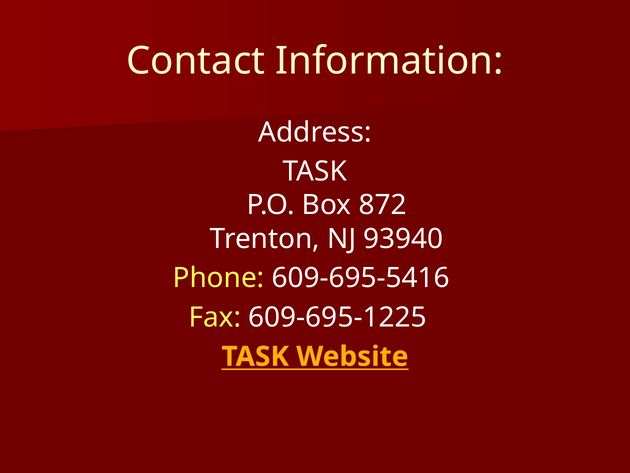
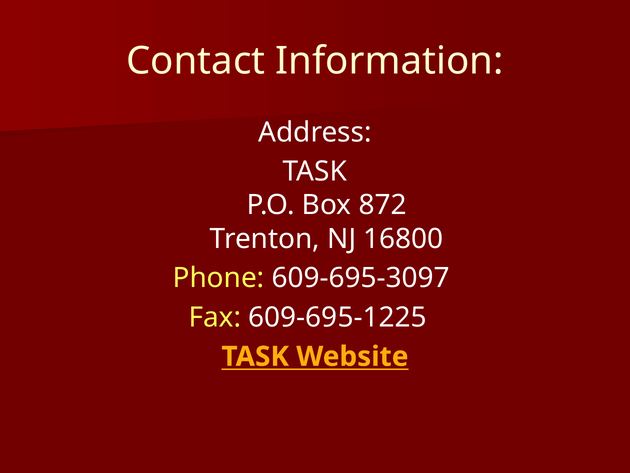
93940: 93940 -> 16800
609-695-5416: 609-695-5416 -> 609-695-3097
